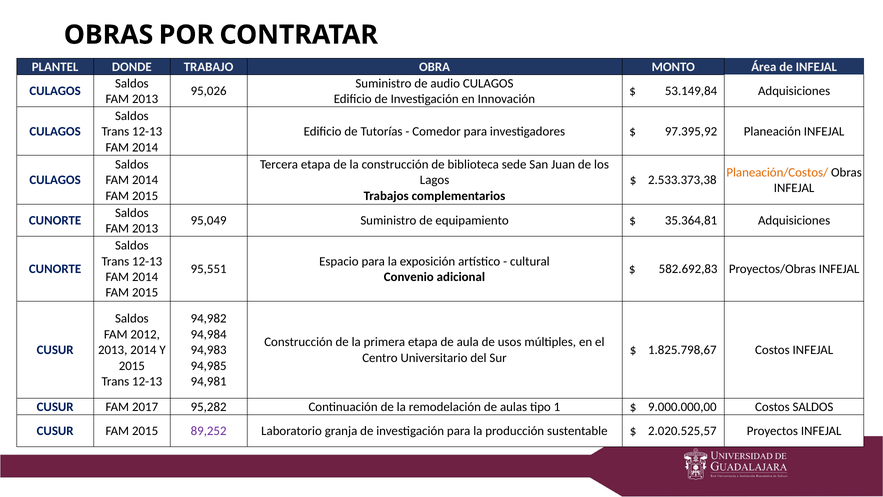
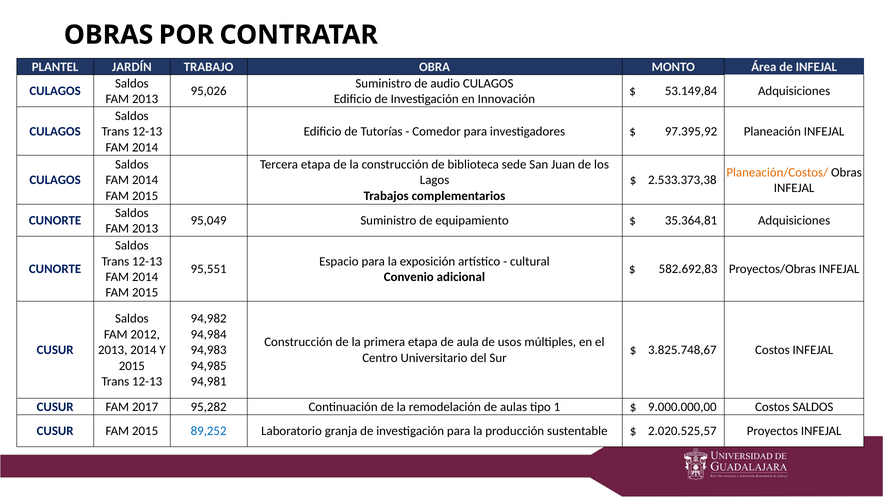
DONDE: DONDE -> JARDÍN
1.825.798,67: 1.825.798,67 -> 3.825.748,67
89,252 colour: purple -> blue
